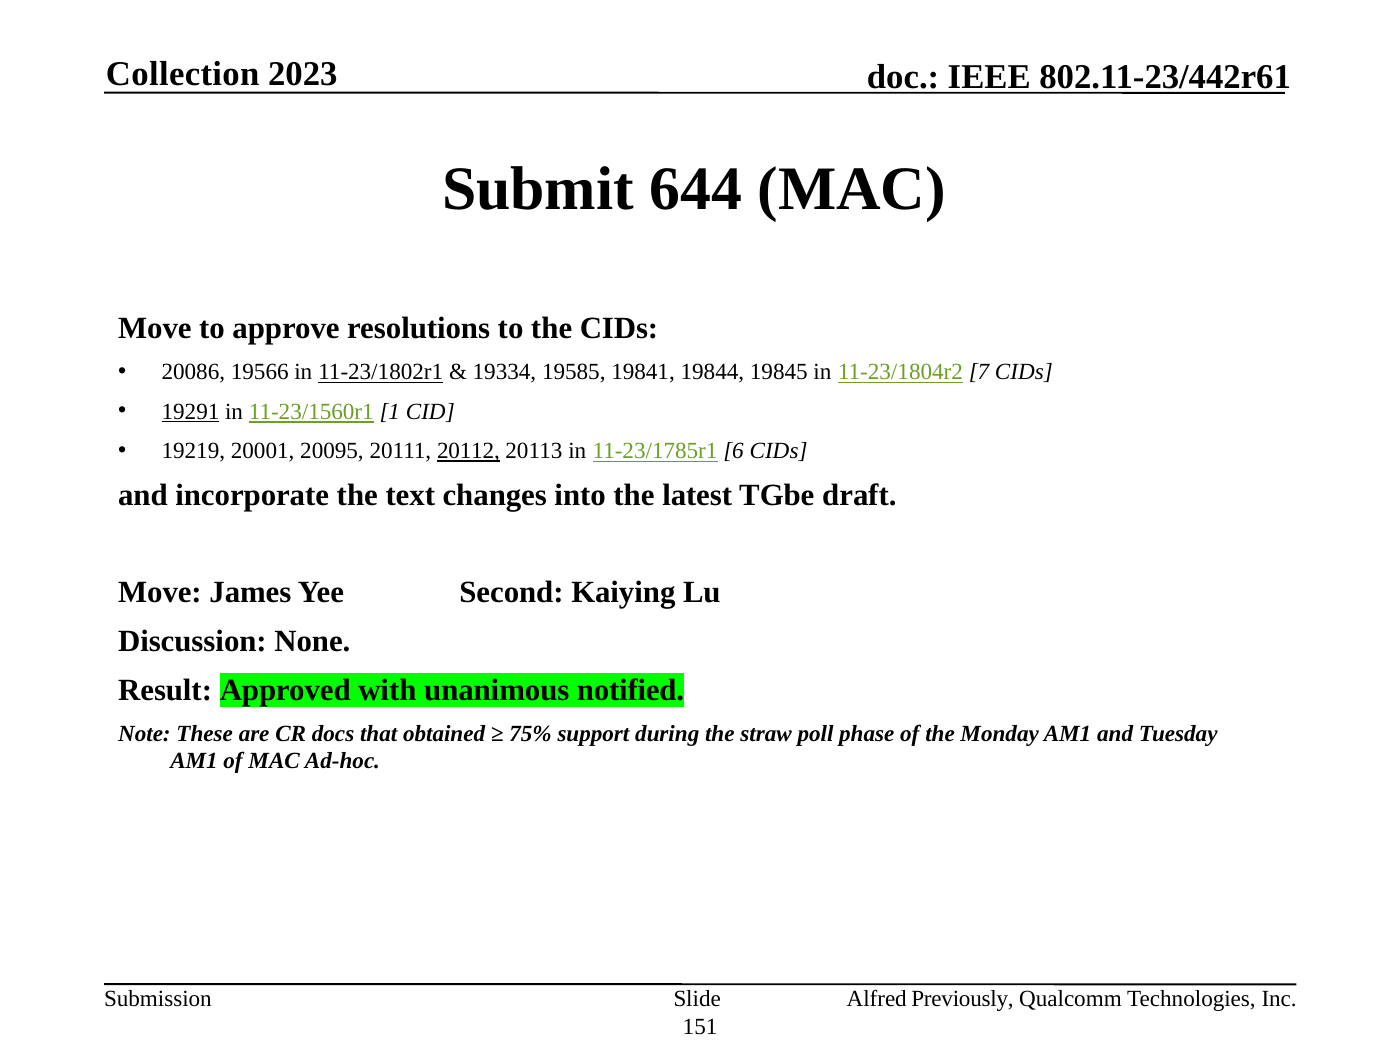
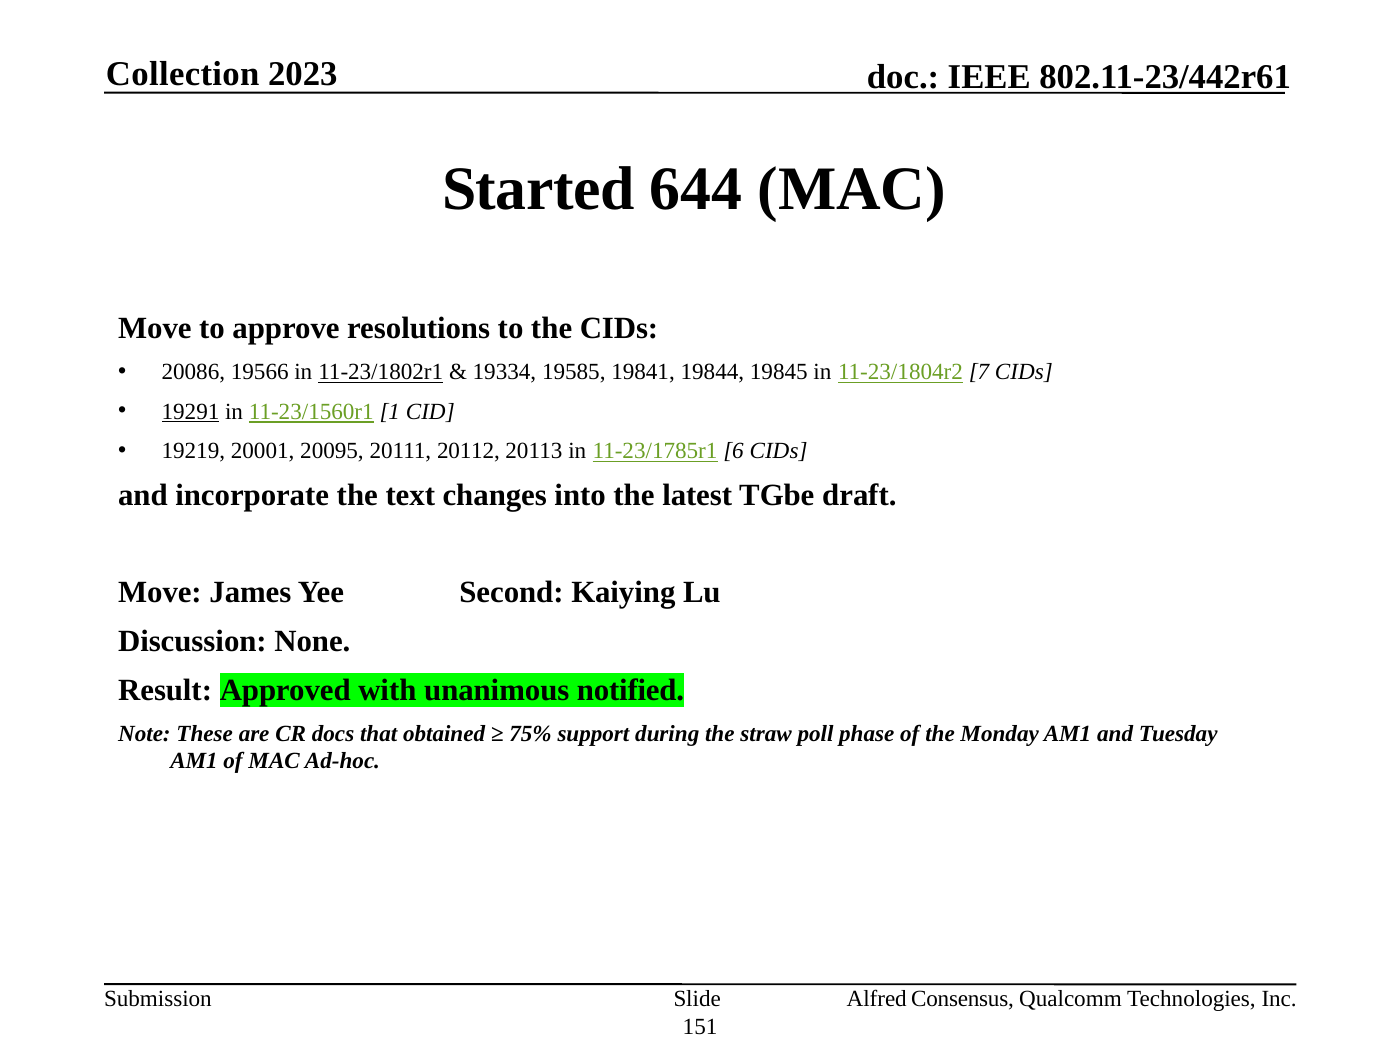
Submit: Submit -> Started
20112 underline: present -> none
Previously: Previously -> Consensus
